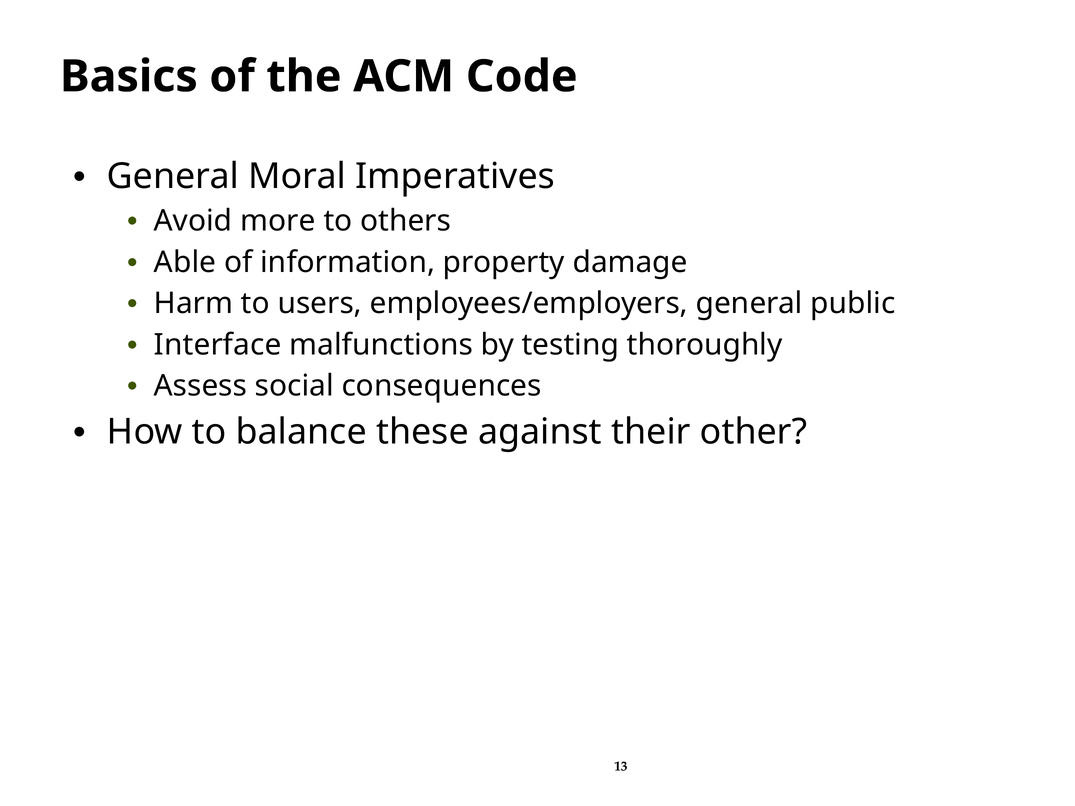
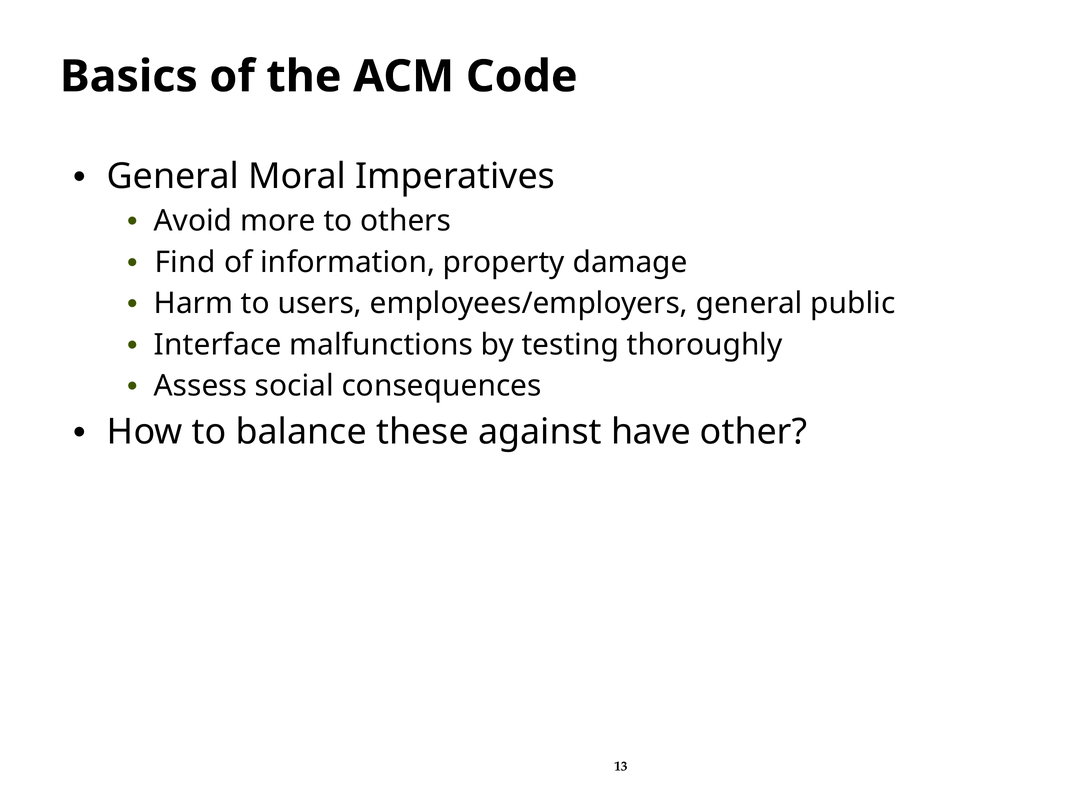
Able: Able -> Find
their: their -> have
